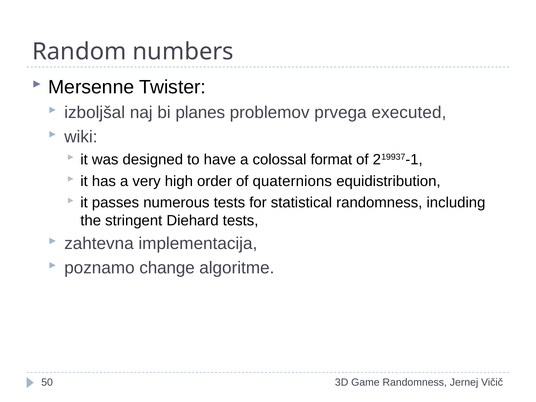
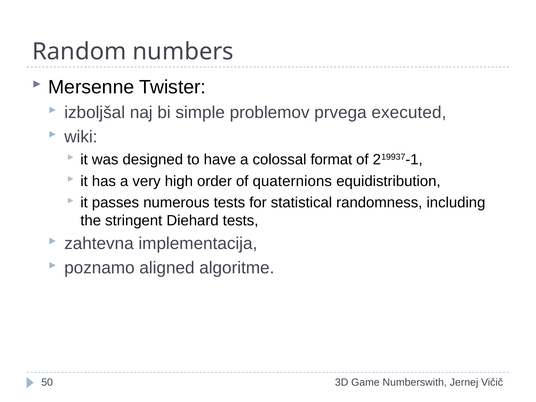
planes: planes -> simple
change: change -> aligned
Game Randomness: Randomness -> Numberswith
